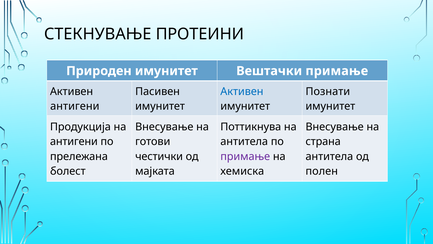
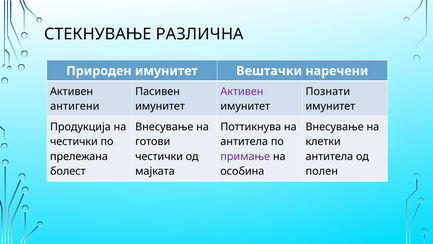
ПРОТЕИНИ: ПРОТЕИНИ -> РАЗЛИЧНА
Вештачки примање: примање -> наречени
Активен at (242, 91) colour: blue -> purple
антигени at (74, 141): антигени -> честички
страна: страна -> клетки
хемиска: хемиска -> особина
